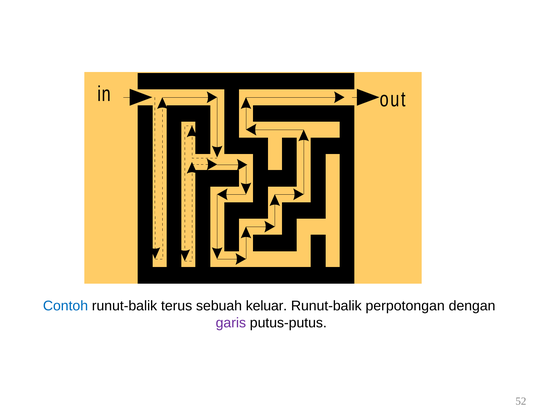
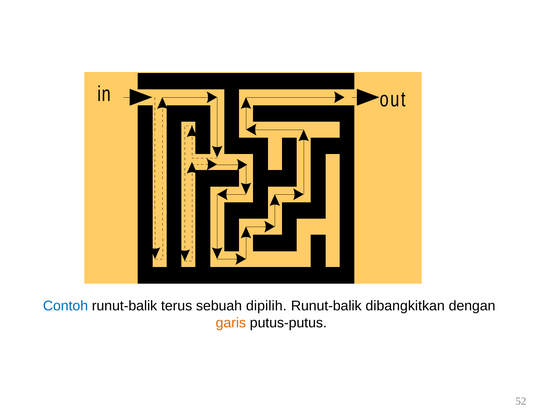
keluar: keluar -> dipilih
perpotongan: perpotongan -> dibangkitkan
garis colour: purple -> orange
